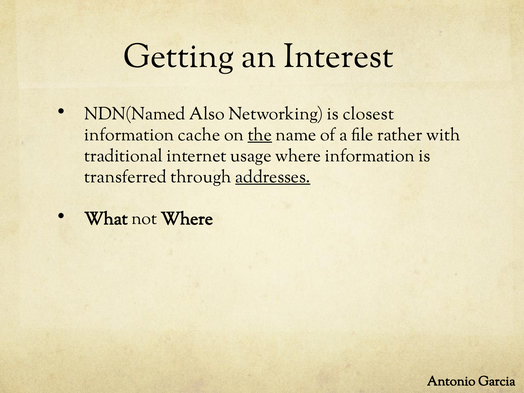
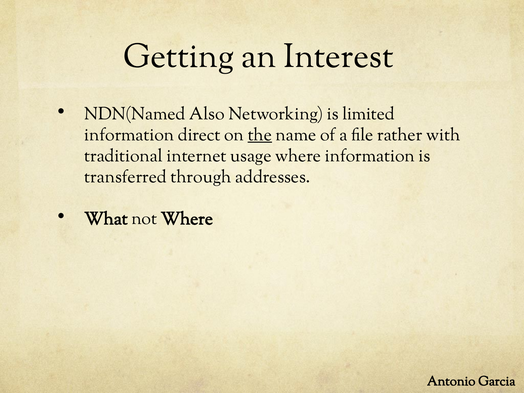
closest: closest -> limited
cache: cache -> direct
addresses underline: present -> none
